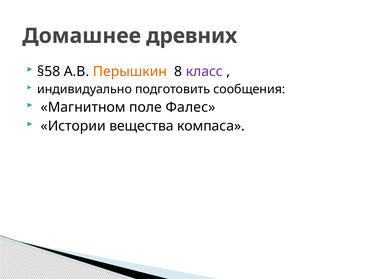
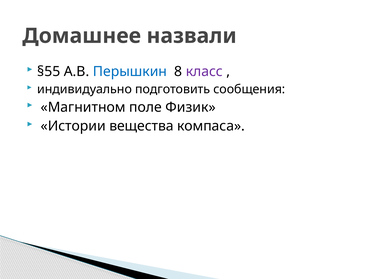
древних: древних -> назвали
§58: §58 -> §55
Перышкин colour: orange -> blue
Фалес: Фалес -> Физик
